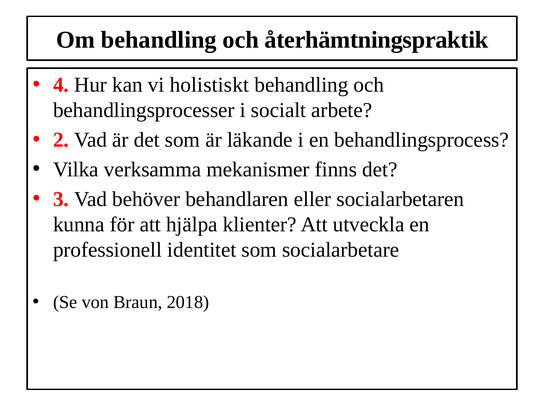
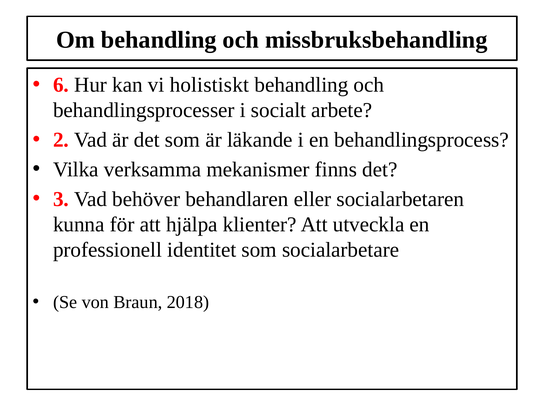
återhämtningspraktik: återhämtningspraktik -> missbruksbehandling
4: 4 -> 6
